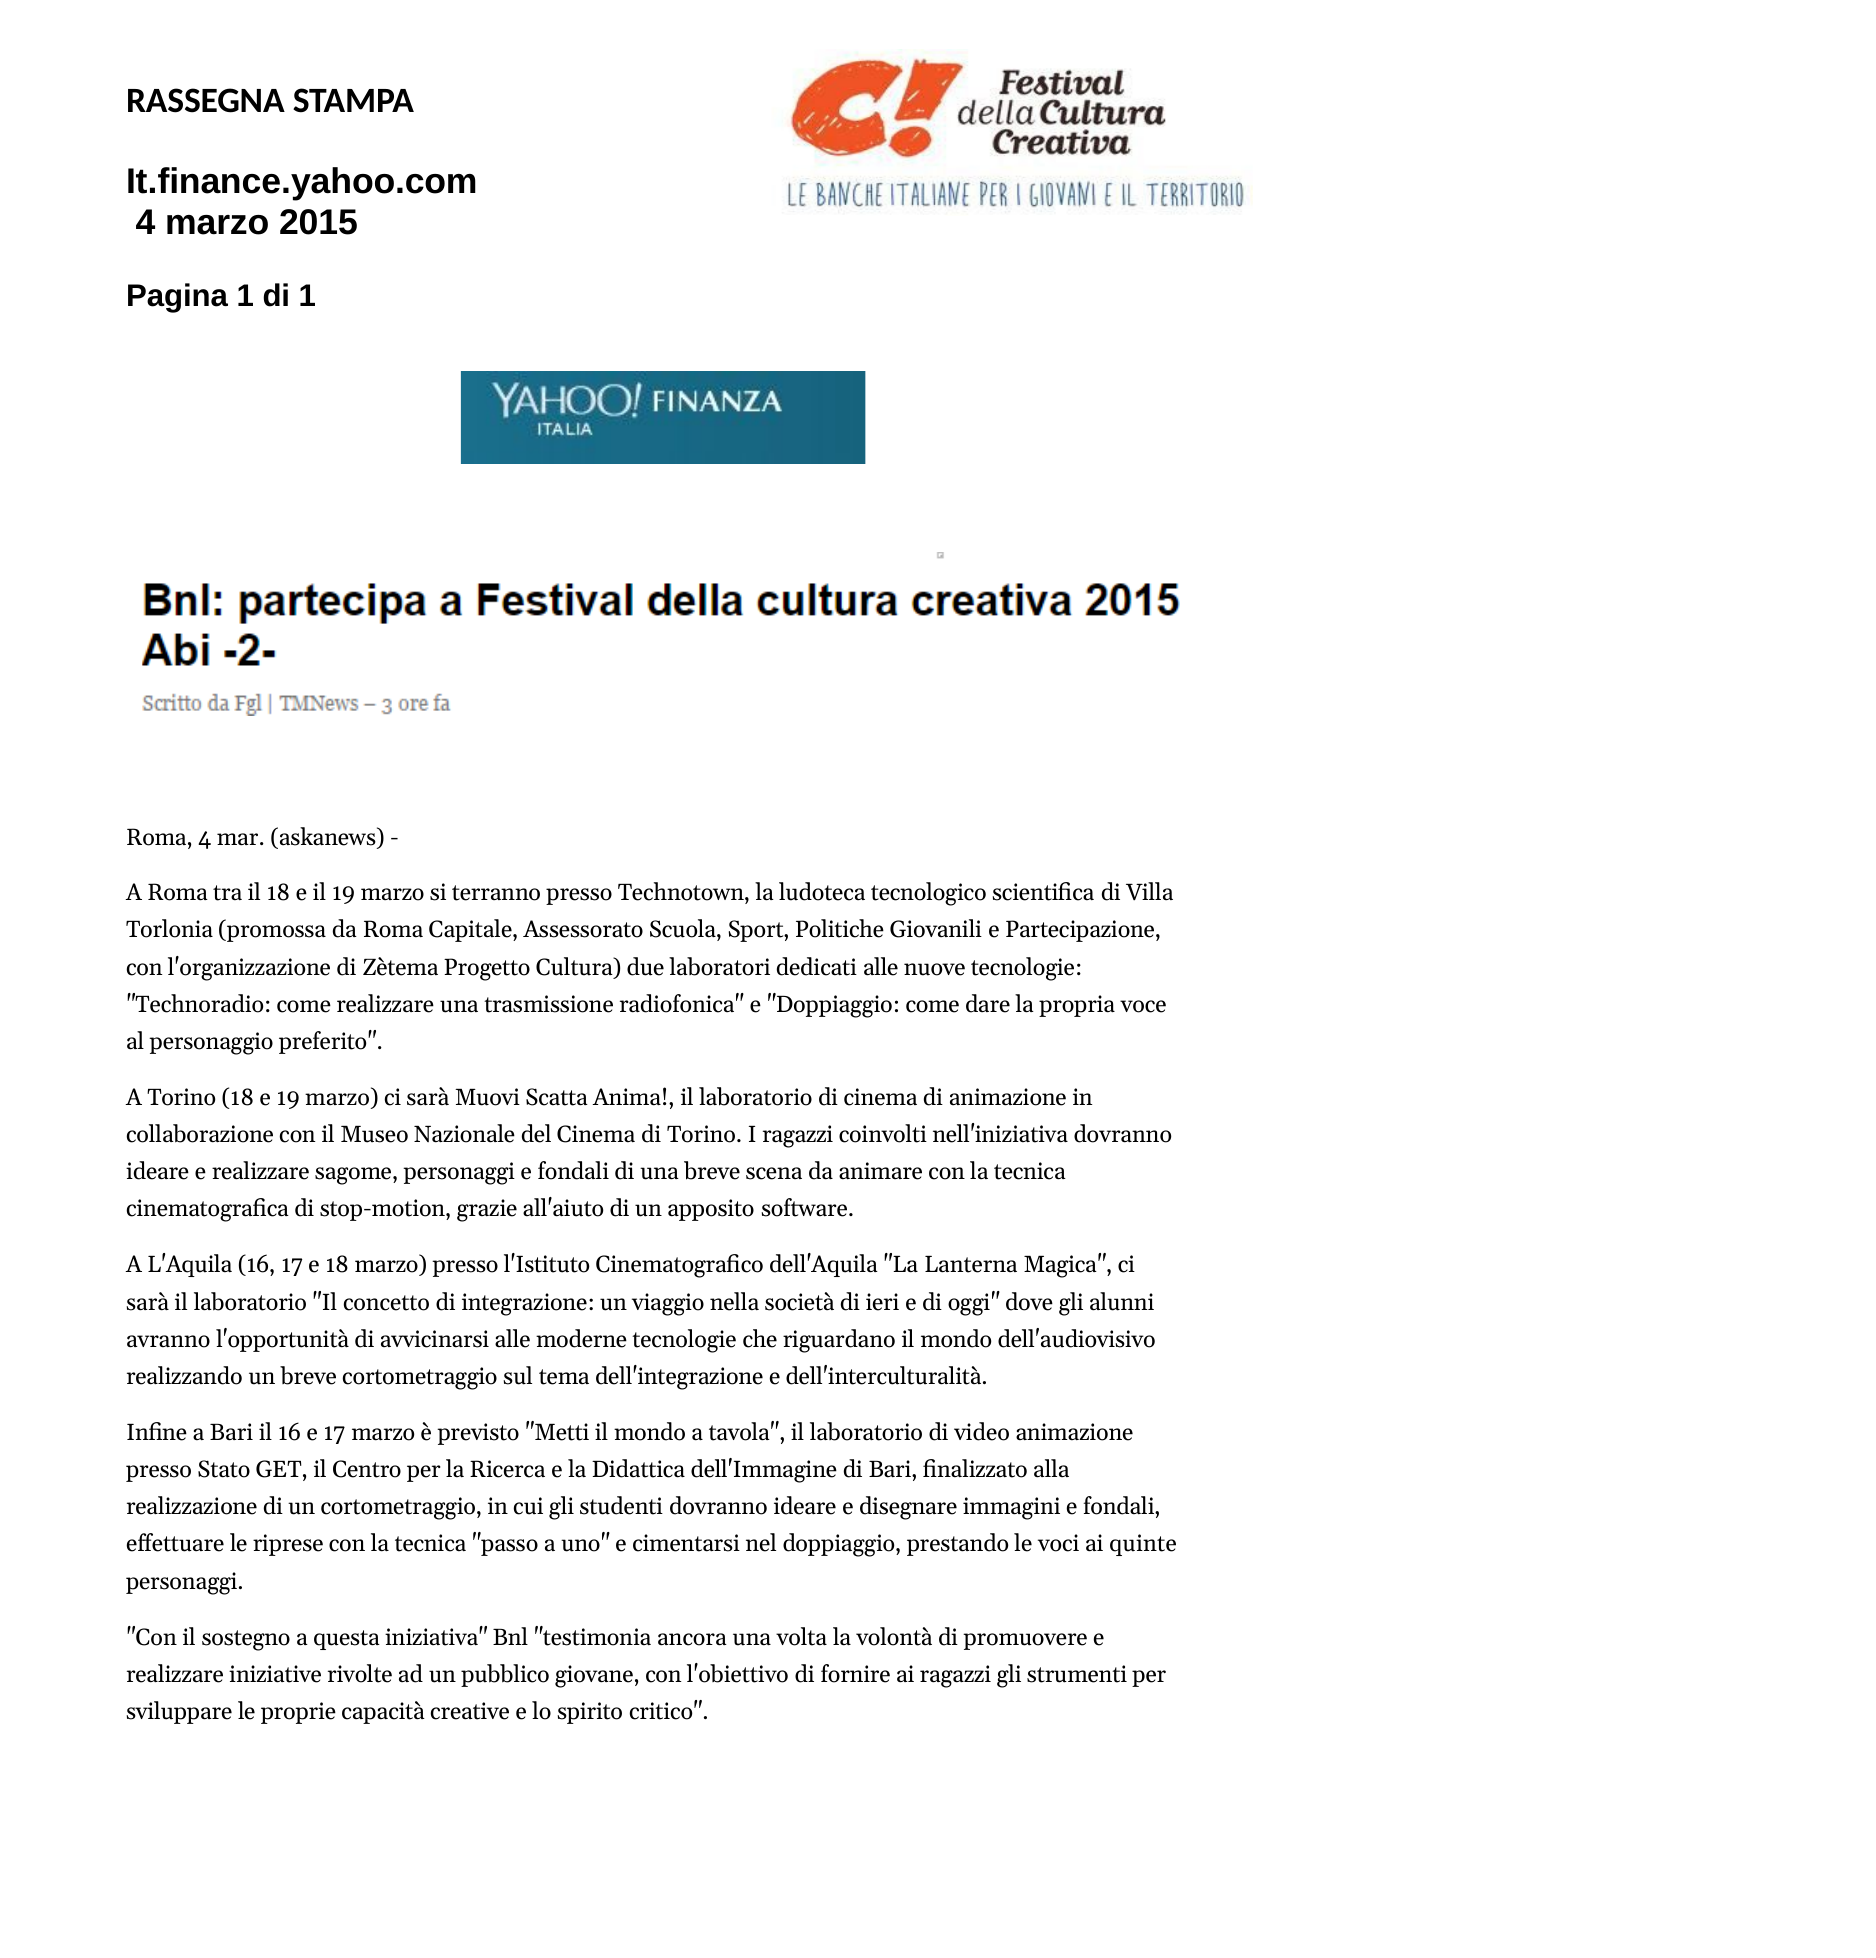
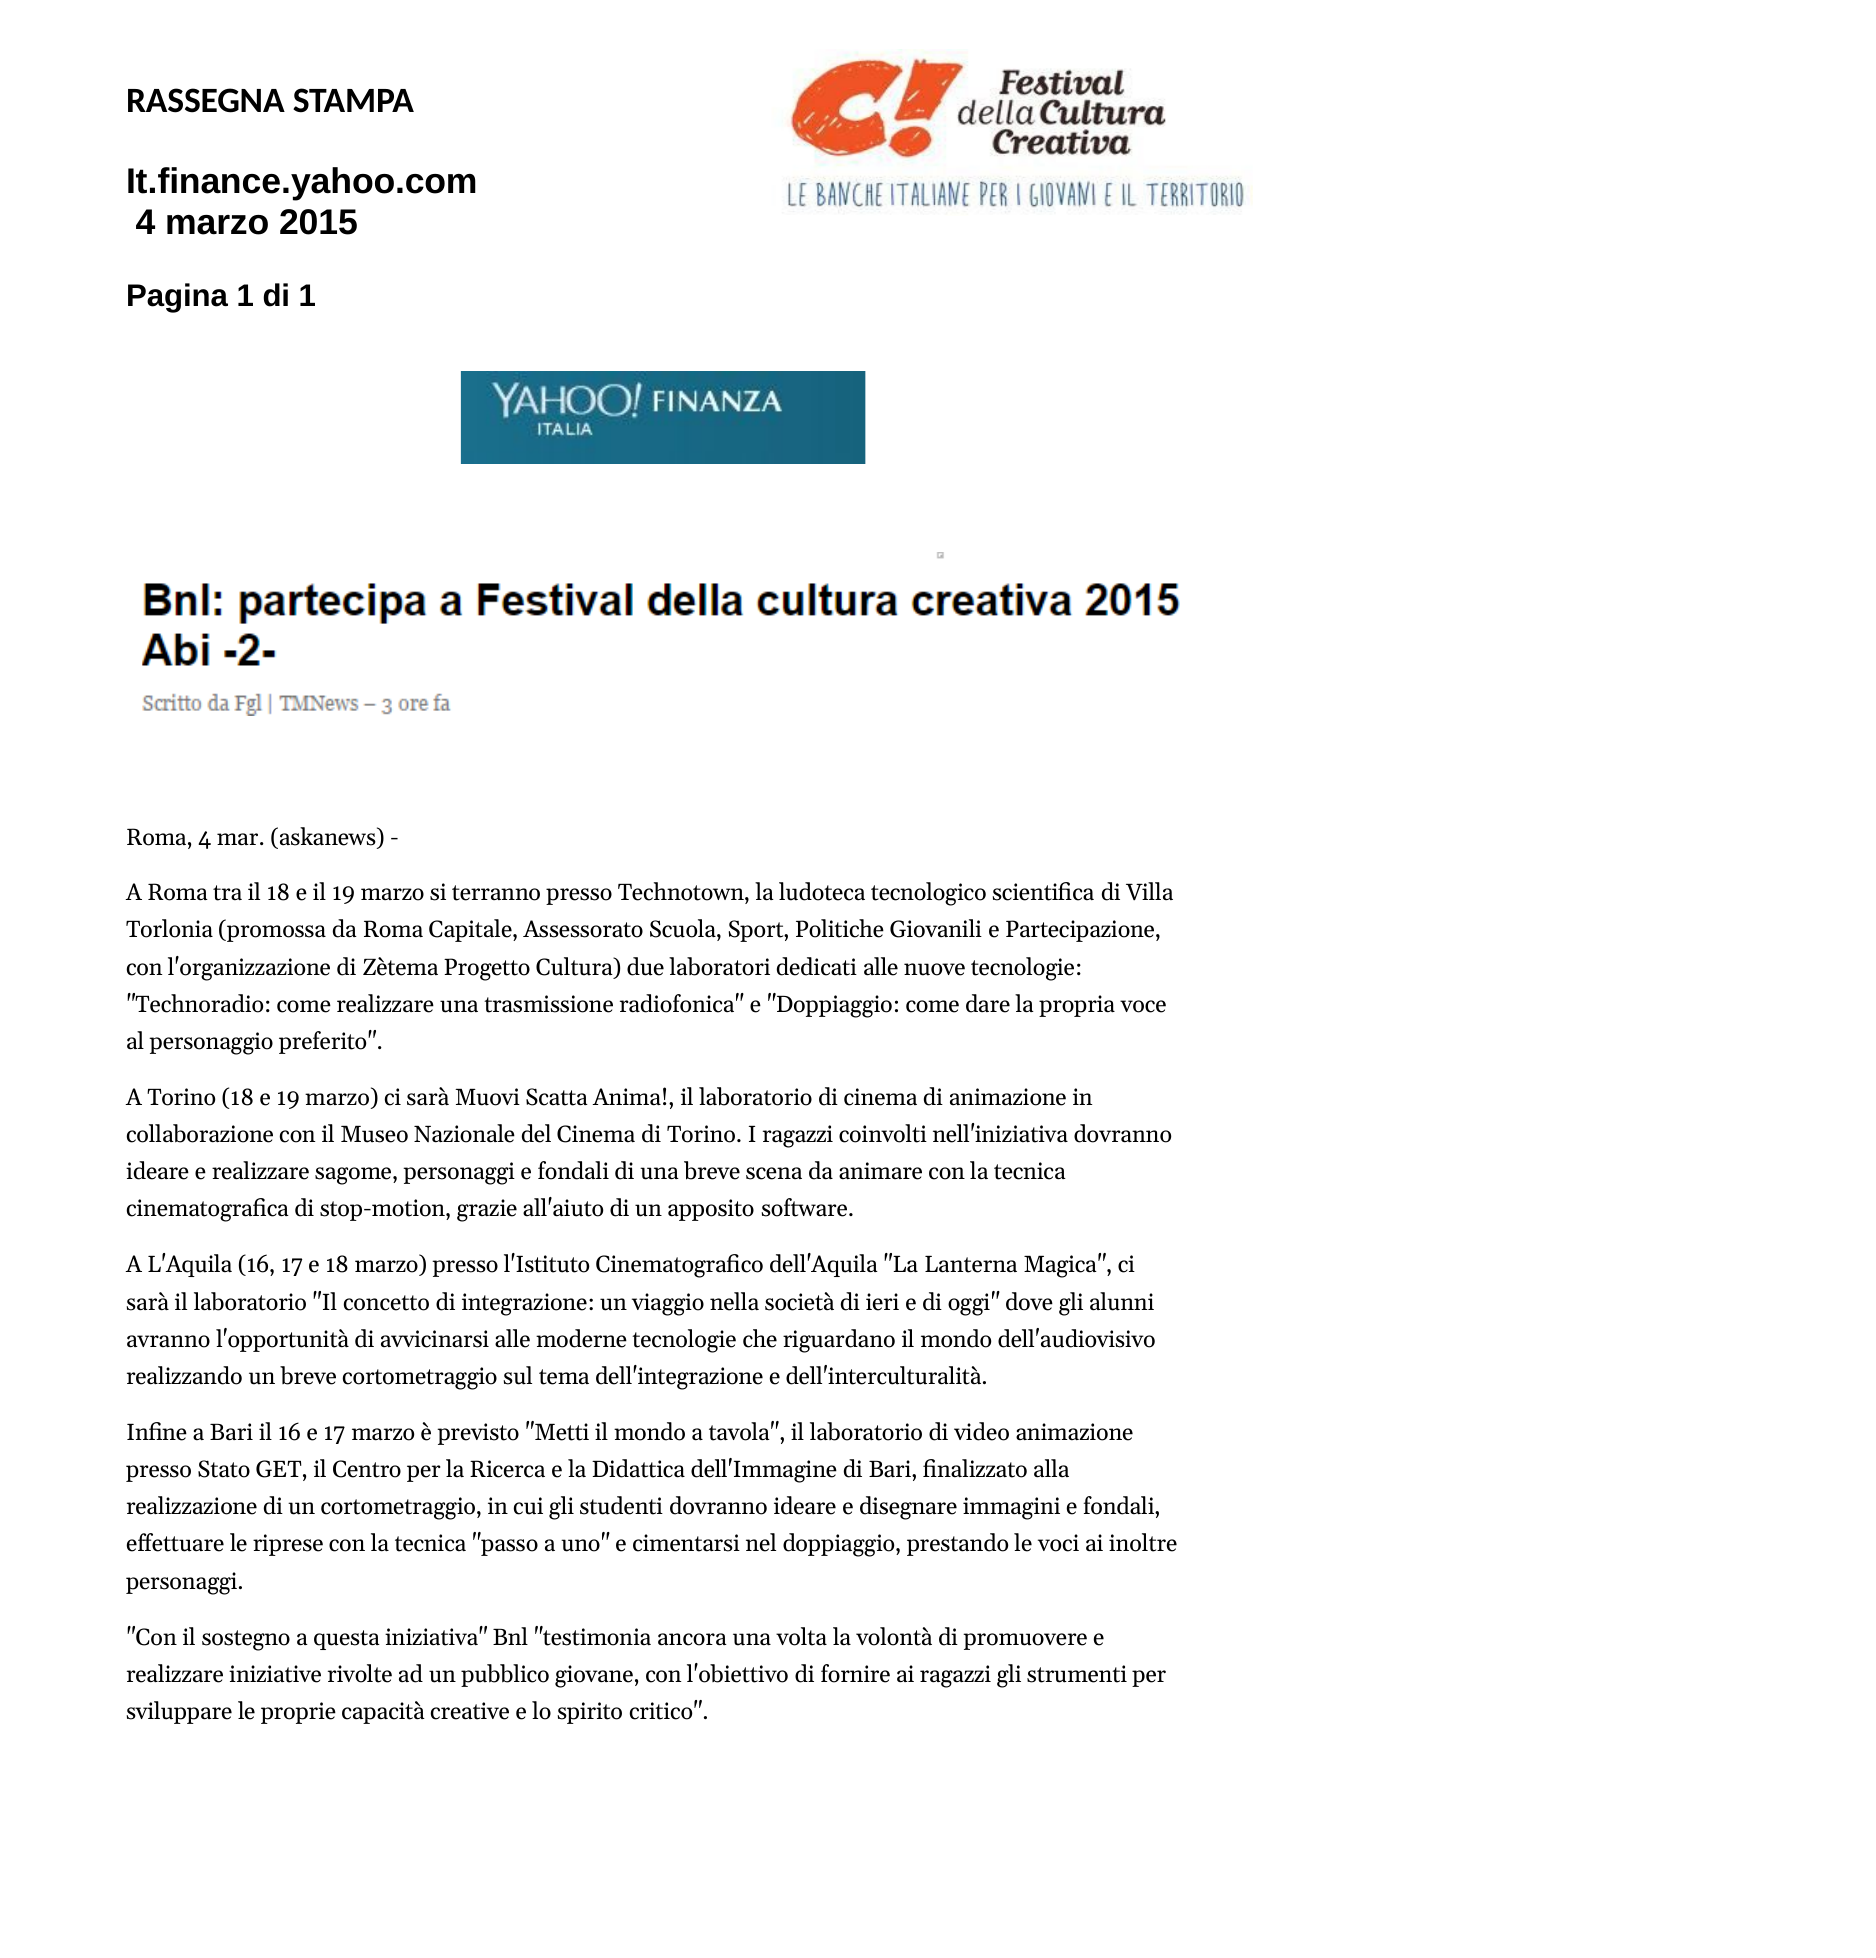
quinte: quinte -> inoltre
